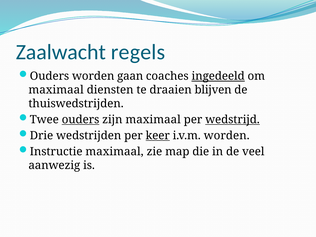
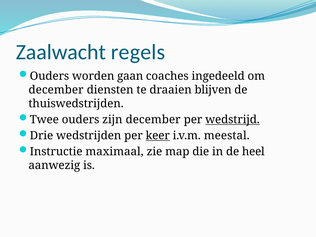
ingedeeld underline: present -> none
maximaal at (56, 90): maximaal -> december
ouders at (81, 120) underline: present -> none
zijn maximaal: maximaal -> december
i.v.m worden: worden -> meestal
veel: veel -> heel
